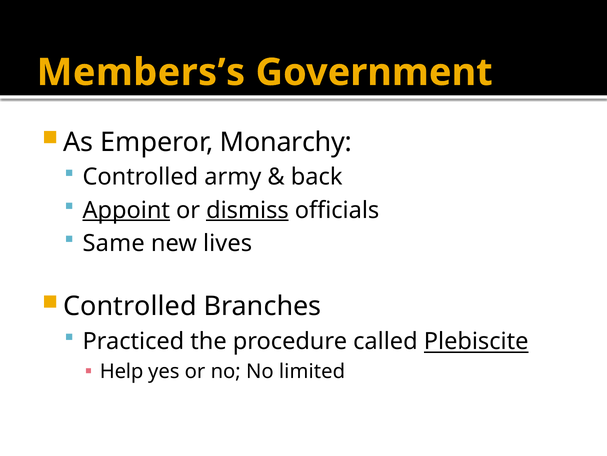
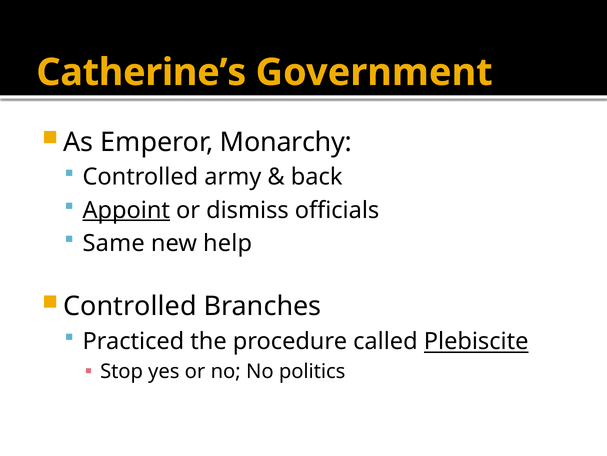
Members’s: Members’s -> Catherine’s
dismiss underline: present -> none
lives: lives -> help
Help: Help -> Stop
limited: limited -> politics
